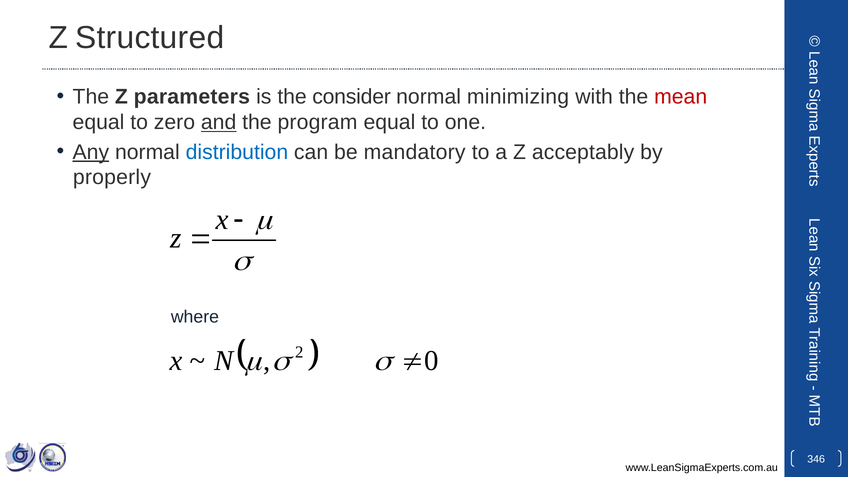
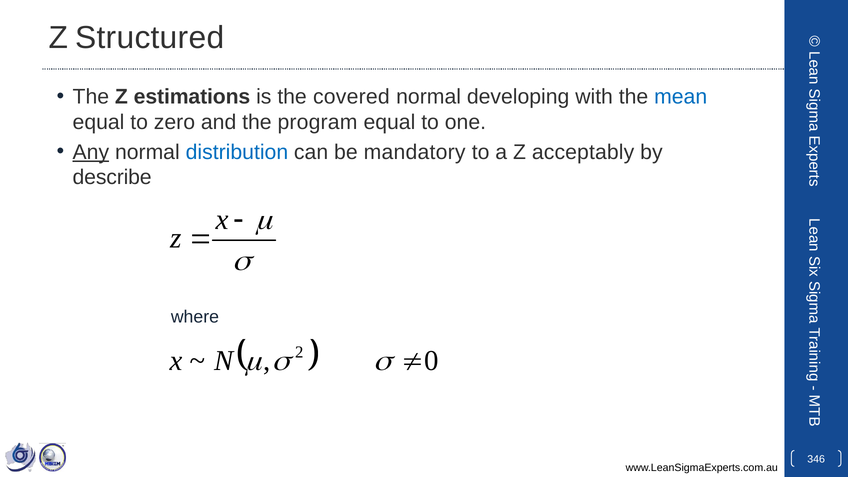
parameters: parameters -> estimations
consider: consider -> covered
minimizing: minimizing -> developing
mean colour: red -> blue
and underline: present -> none
properly: properly -> describe
